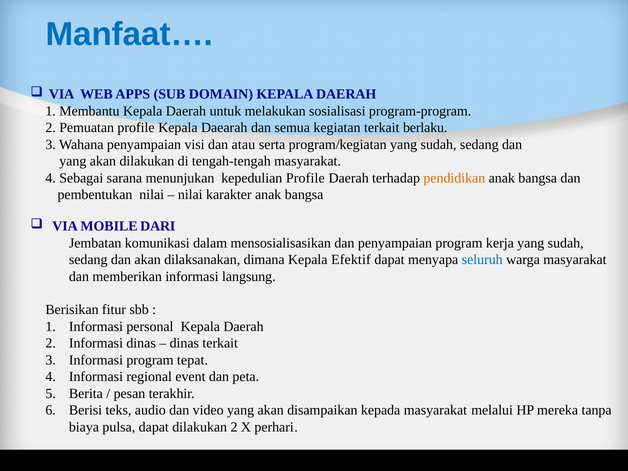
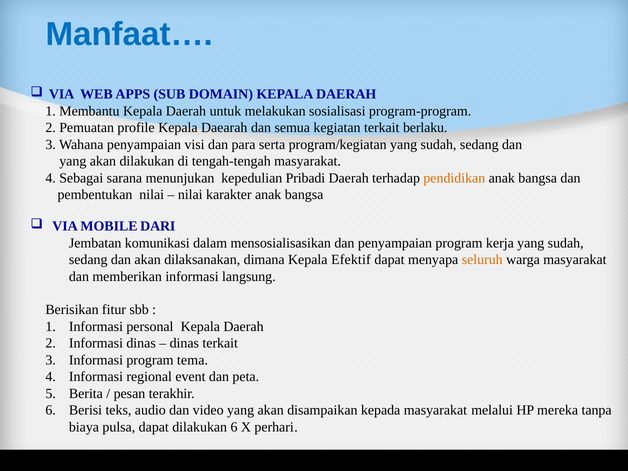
atau: atau -> para
kepedulian Profile: Profile -> Pribadi
seluruh colour: blue -> orange
tepat: tepat -> tema
dilakukan 2: 2 -> 6
